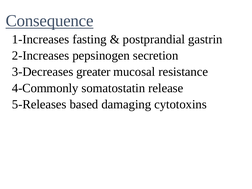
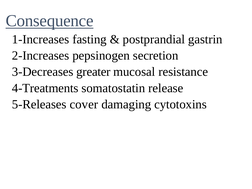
4-Commonly: 4-Commonly -> 4-Treatments
based: based -> cover
